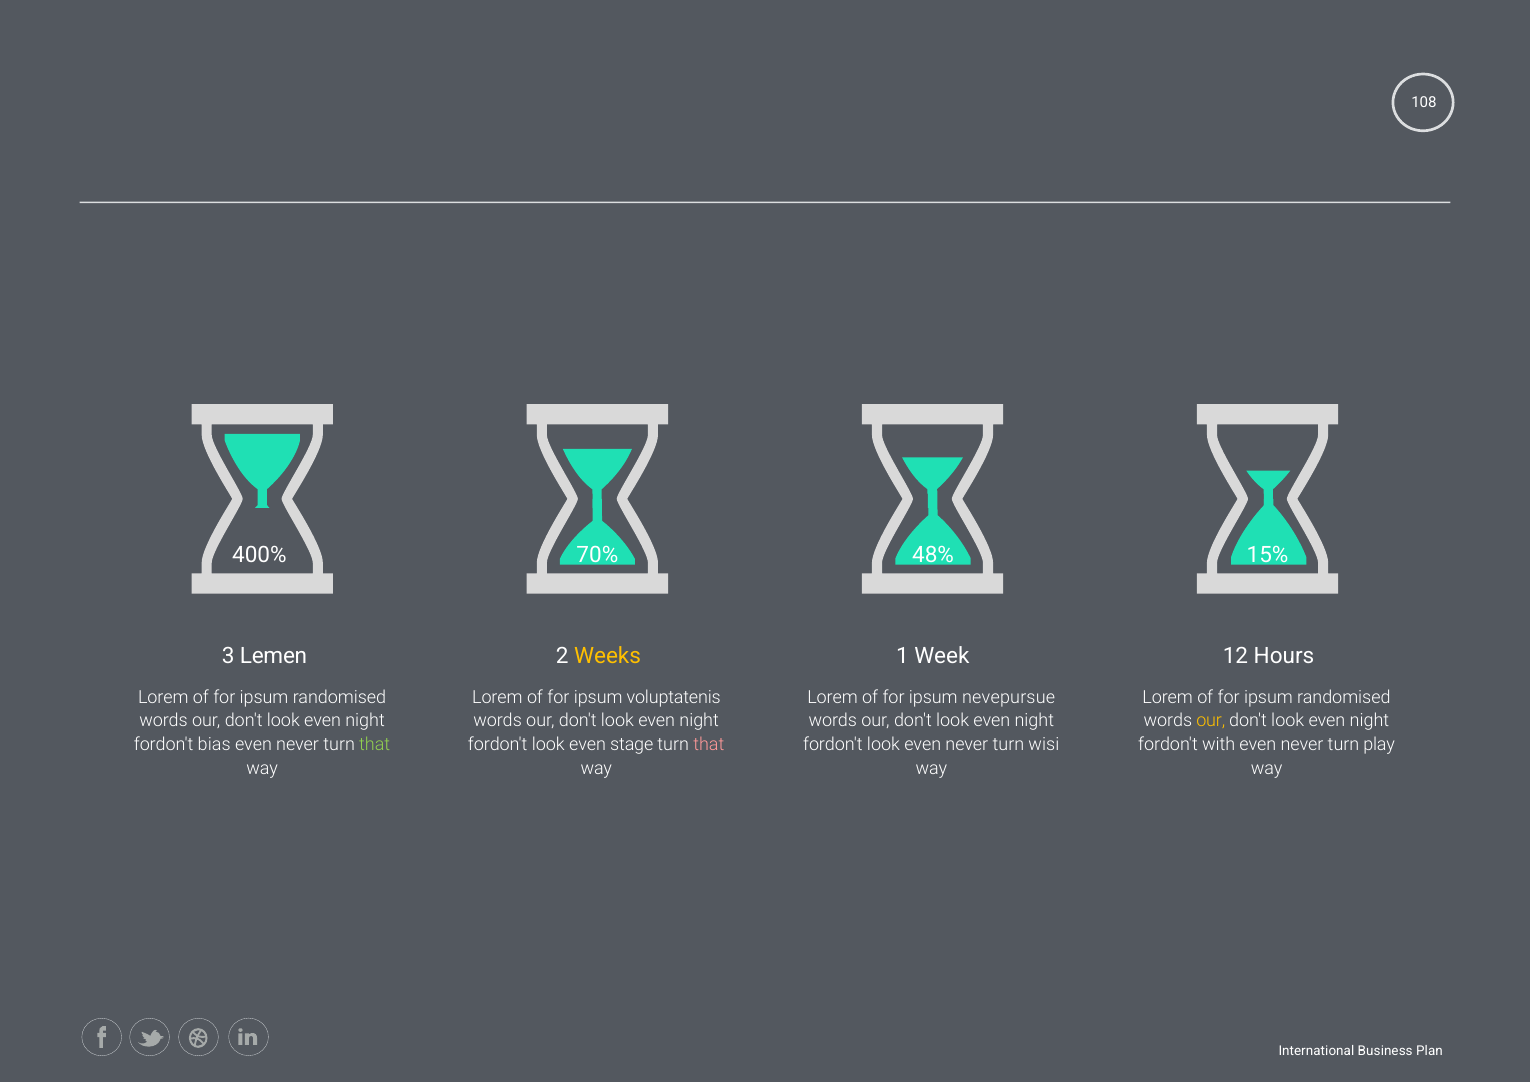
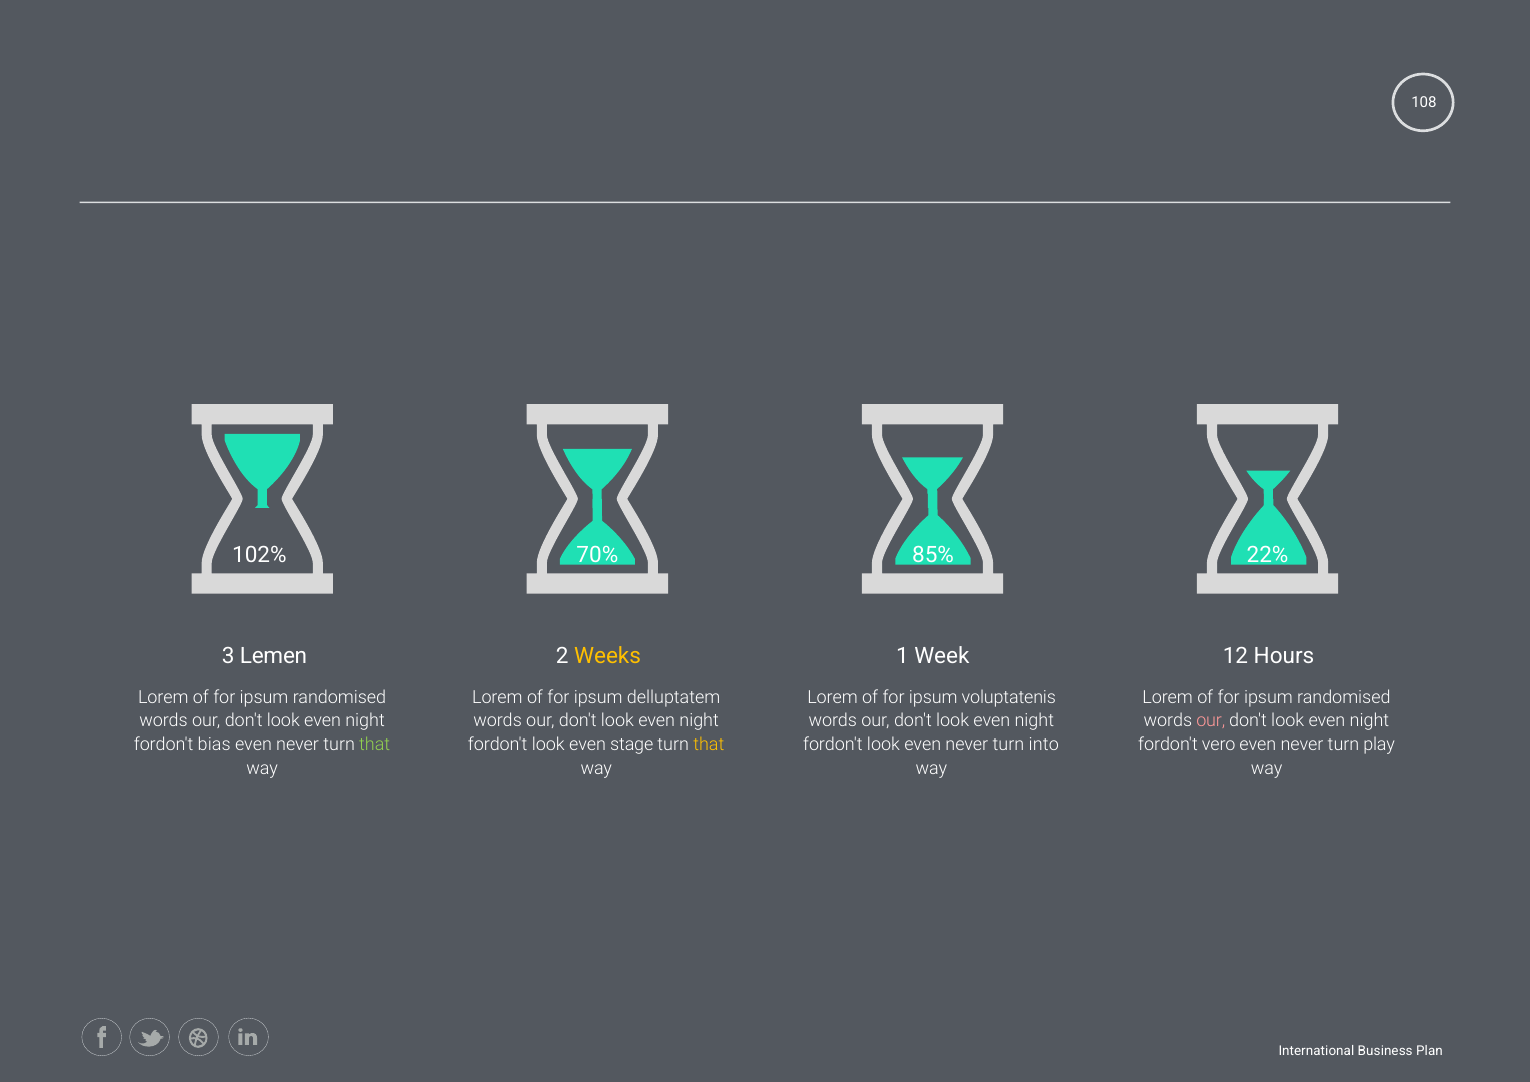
400%: 400% -> 102%
48%: 48% -> 85%
15%: 15% -> 22%
voluptatenis: voluptatenis -> delluptatem
nevepursue: nevepursue -> voluptatenis
our at (1211, 721) colour: yellow -> pink
that at (709, 744) colour: pink -> yellow
wisi: wisi -> into
with: with -> vero
